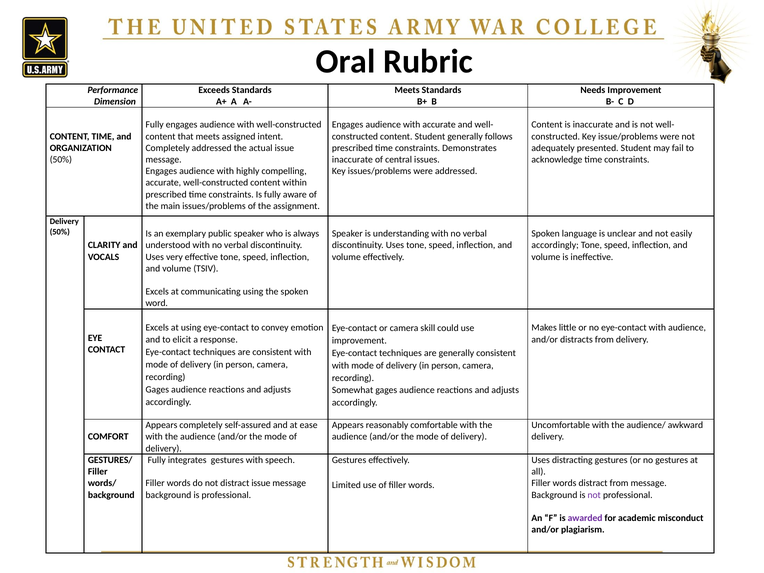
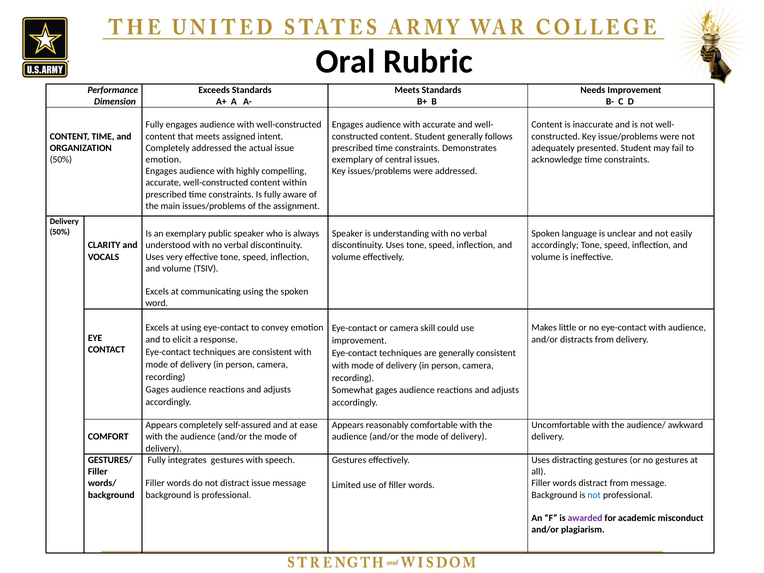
message at (164, 160): message -> emotion
inaccurate at (352, 160): inaccurate -> exemplary
not at (594, 495) colour: purple -> blue
